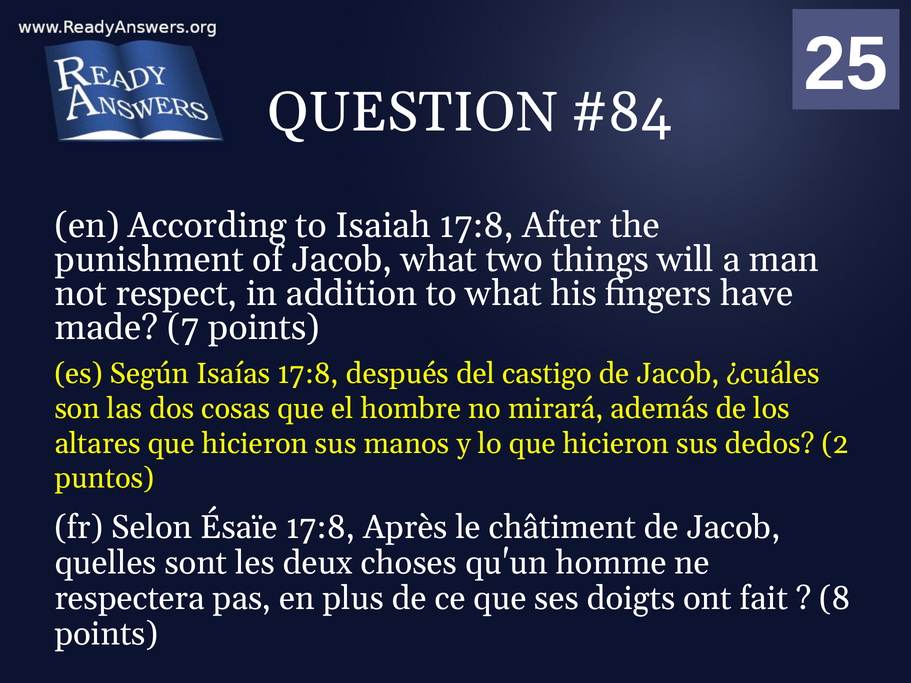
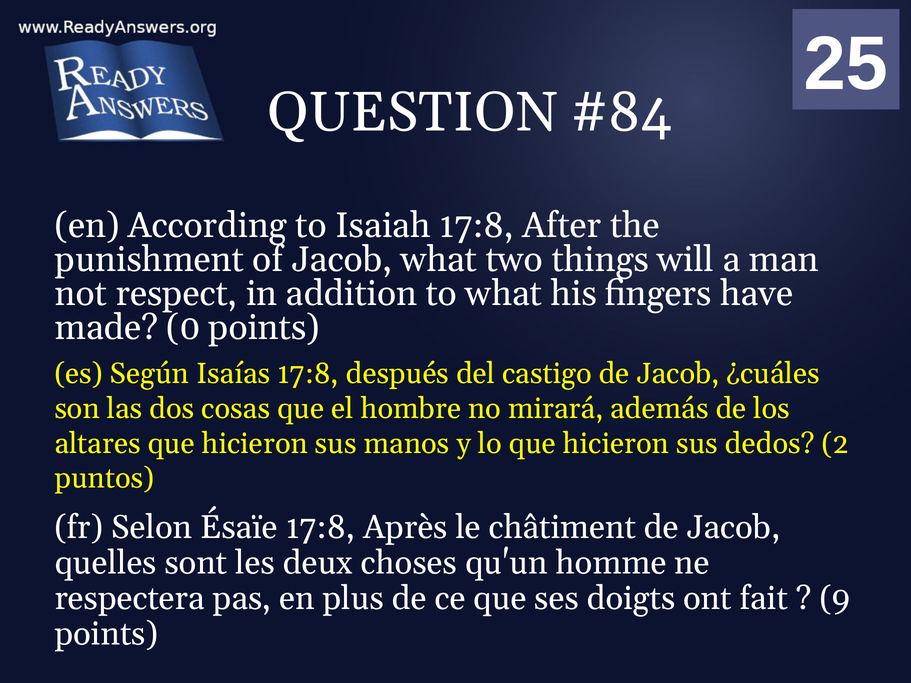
7: 7 -> 0
8: 8 -> 9
